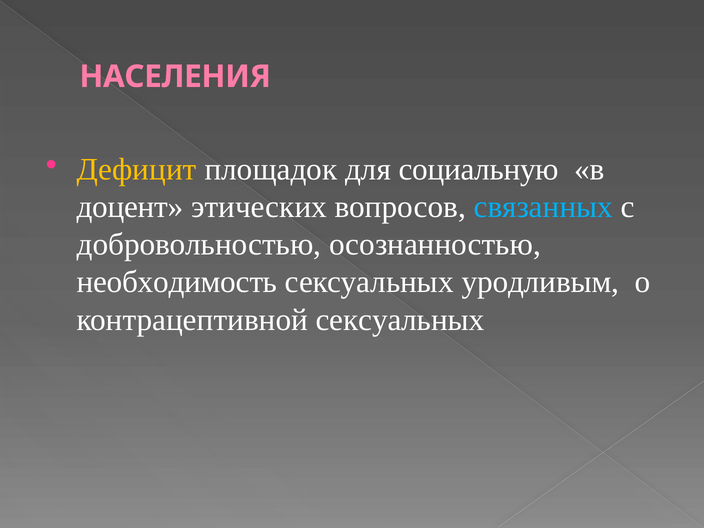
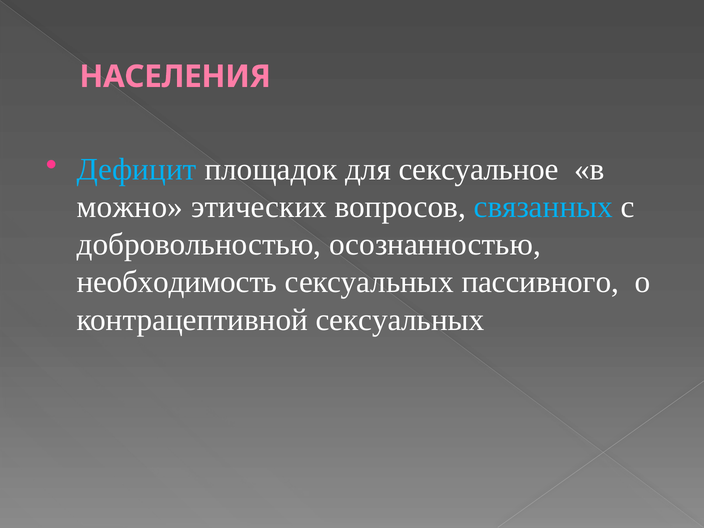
Дефицит colour: yellow -> light blue
социальную: социальную -> сексуальное
доцент: доцент -> можно
уродливым: уродливым -> пассивного
